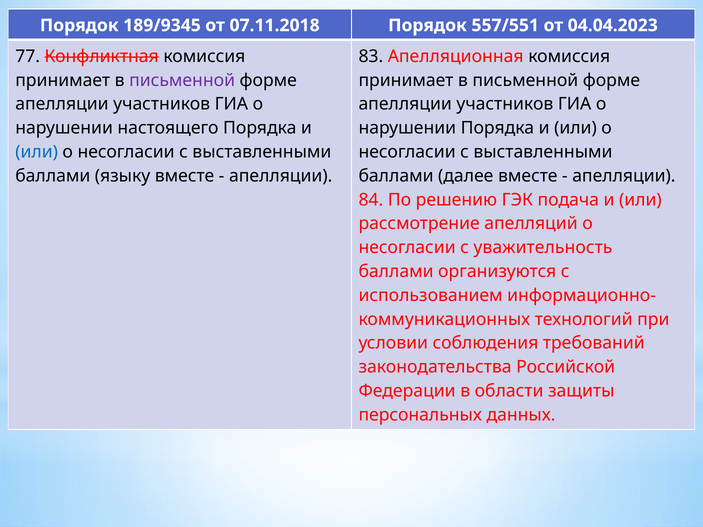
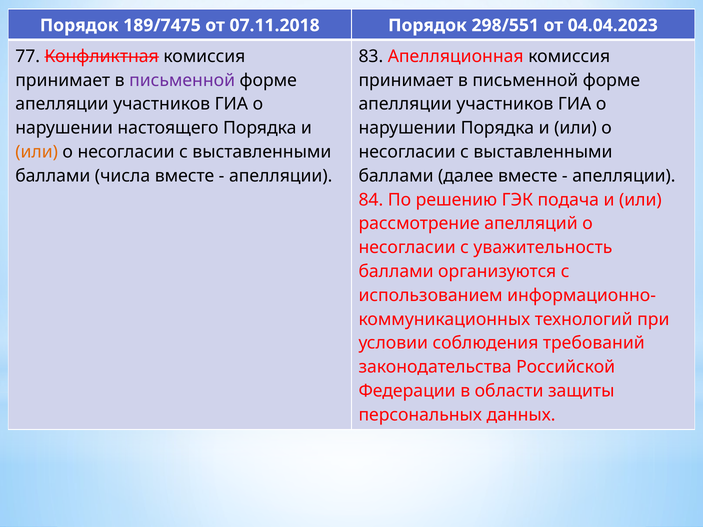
189/9345: 189/9345 -> 189/7475
557/551: 557/551 -> 298/551
или at (37, 152) colour: blue -> orange
языку: языку -> числа
